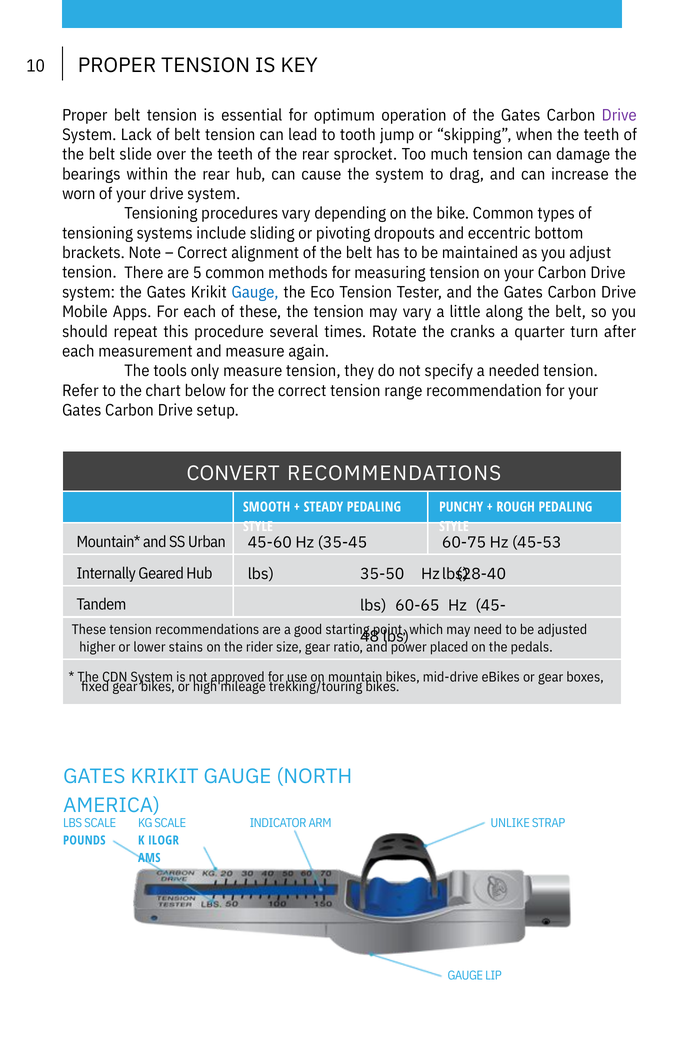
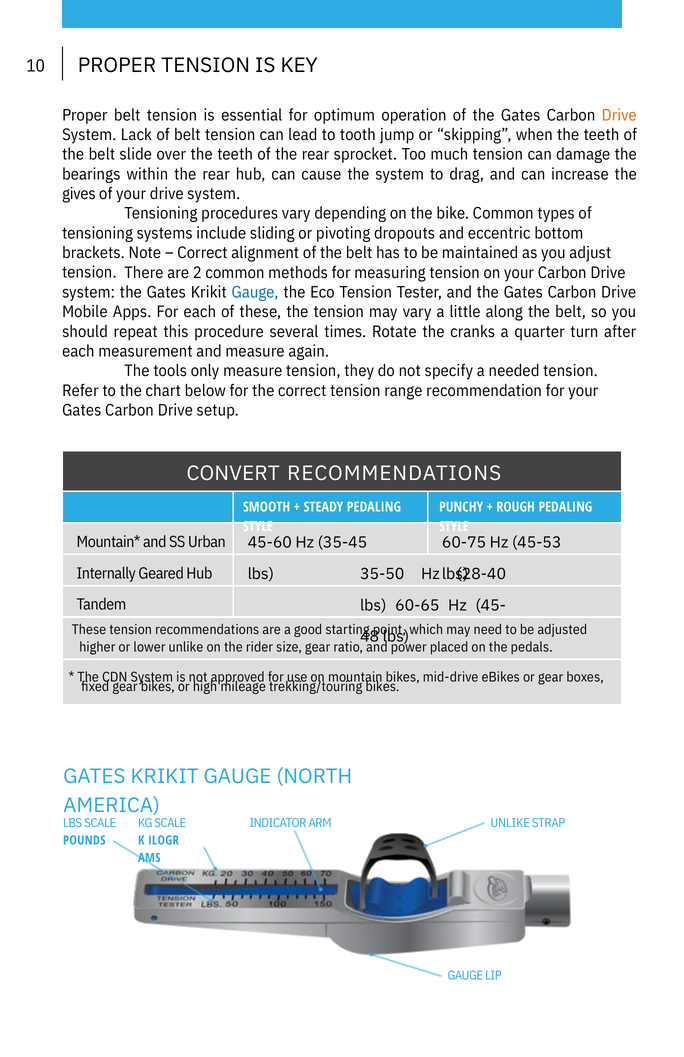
Drive at (619, 115) colour: purple -> orange
worn: worn -> gives
5: 5 -> 2
lower stains: stains -> unlike
